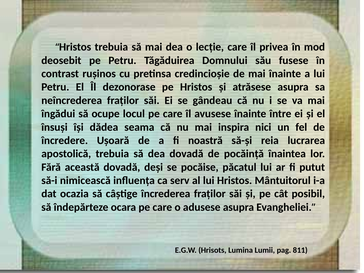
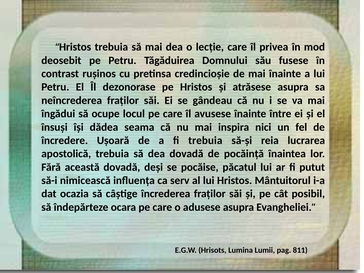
fi noastră: noastră -> trebuia
